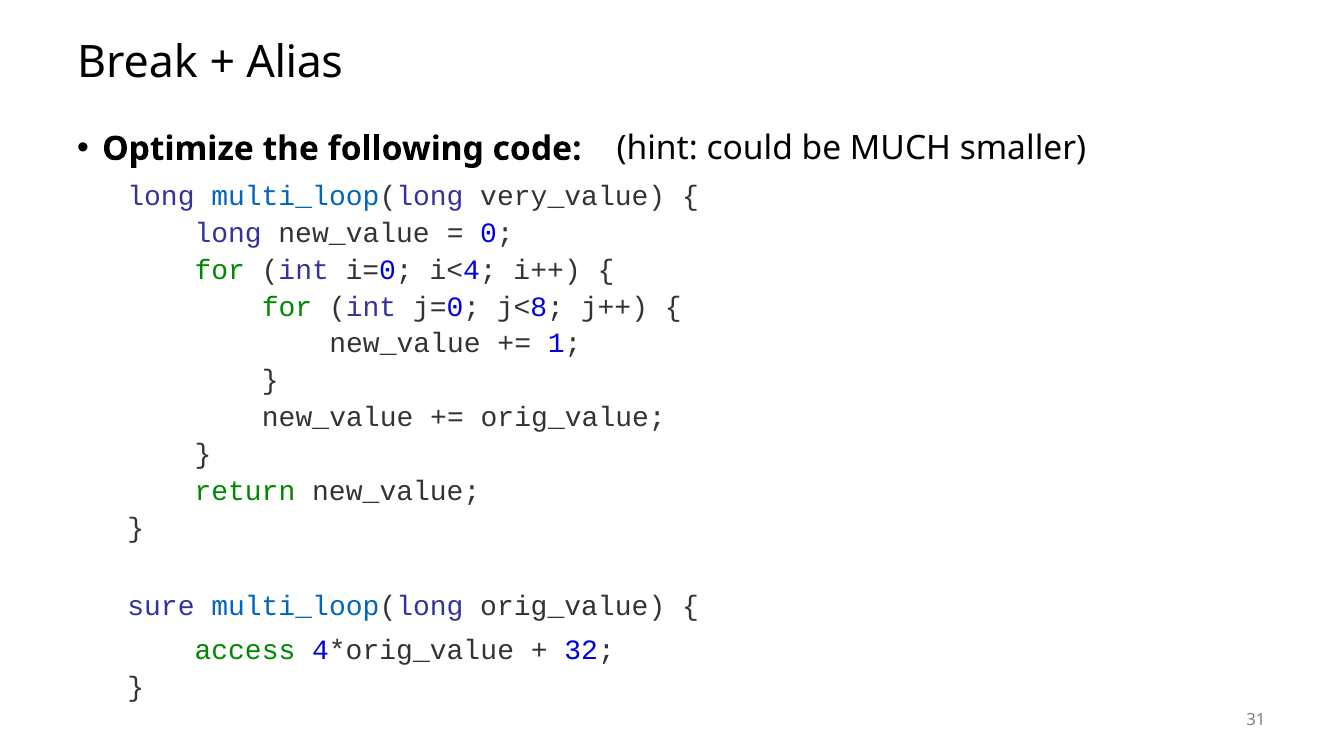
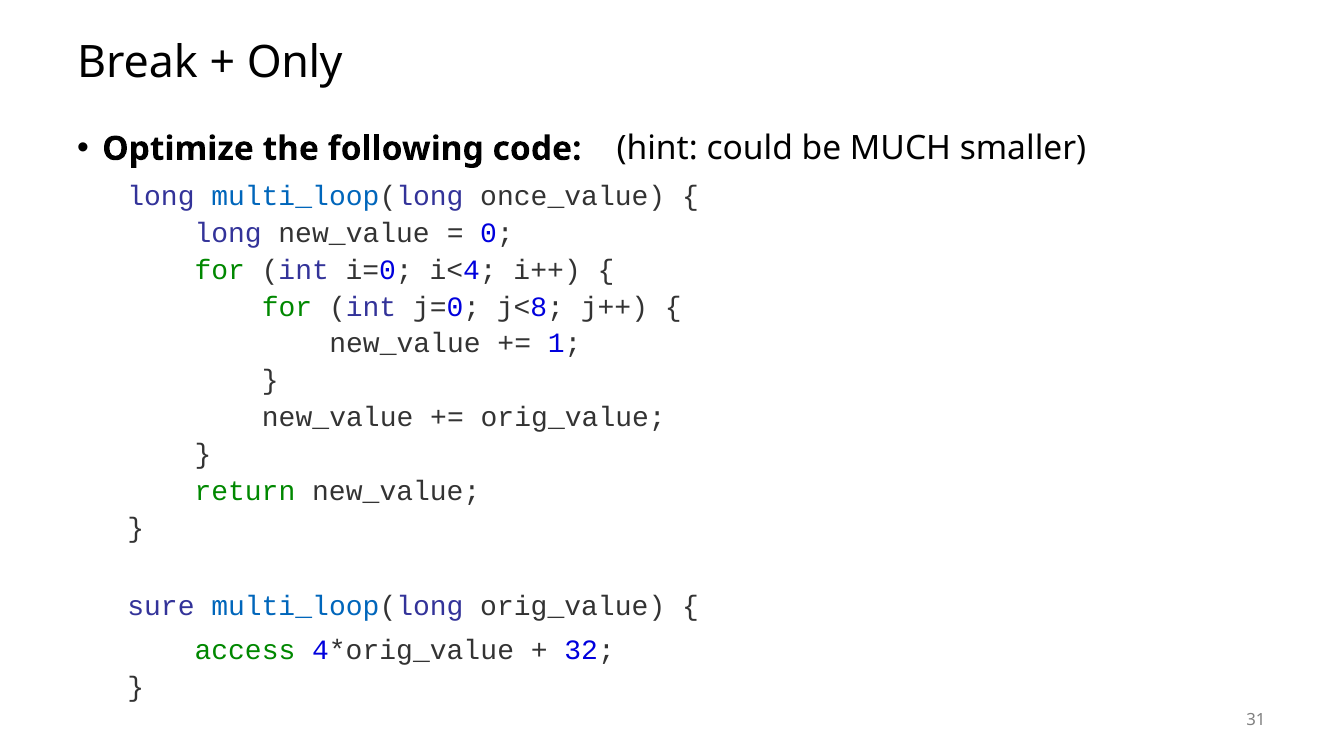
Alias: Alias -> Only
very_value: very_value -> once_value
